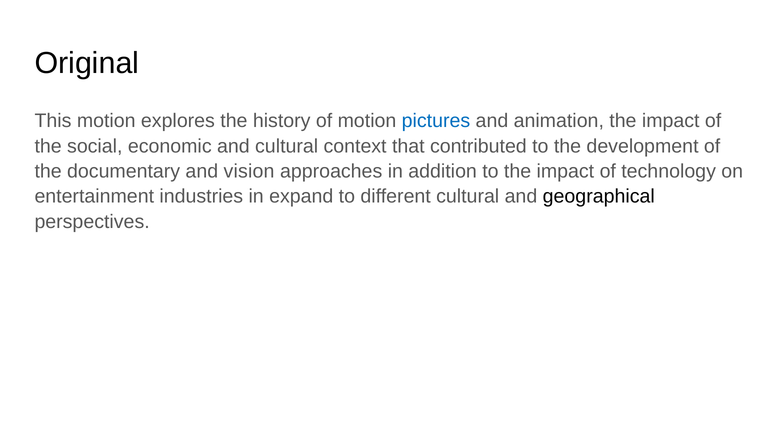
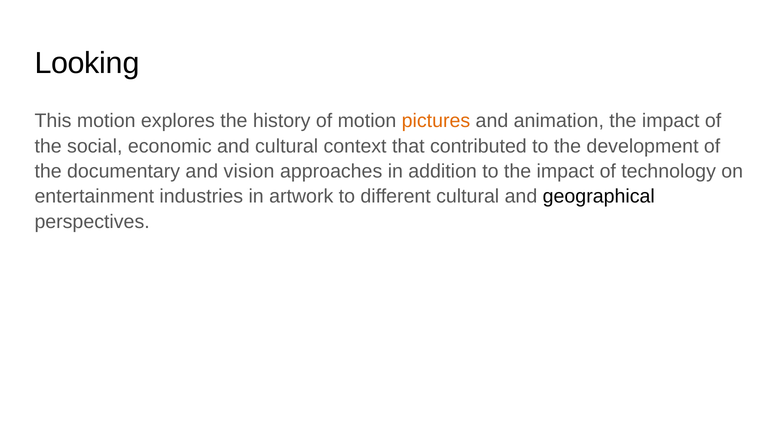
Original: Original -> Looking
pictures colour: blue -> orange
expand: expand -> artwork
